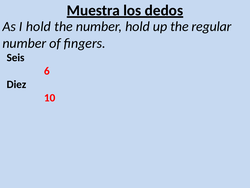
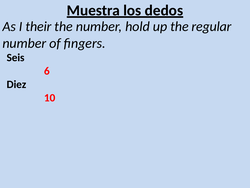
I hold: hold -> their
